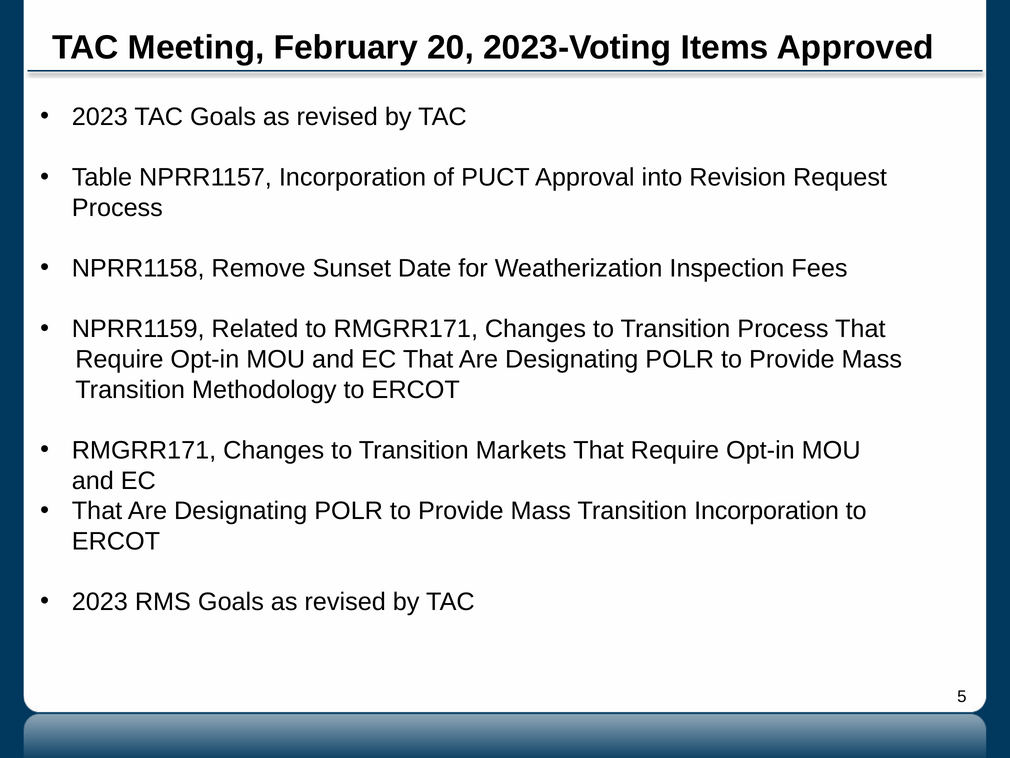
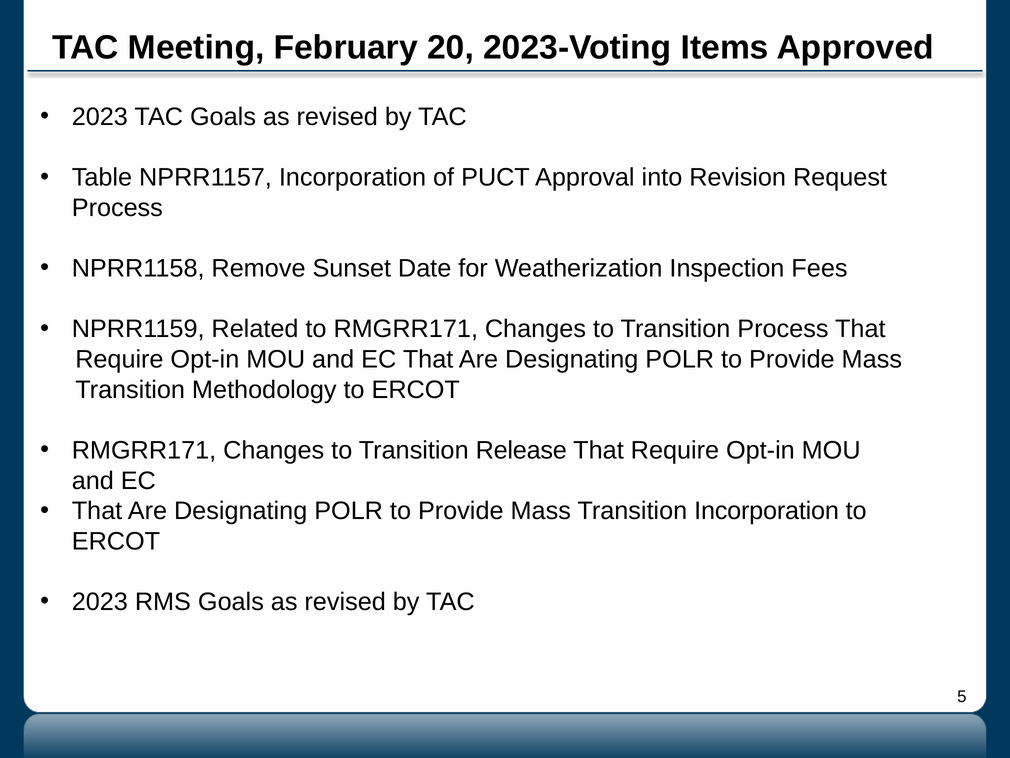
Markets: Markets -> Release
